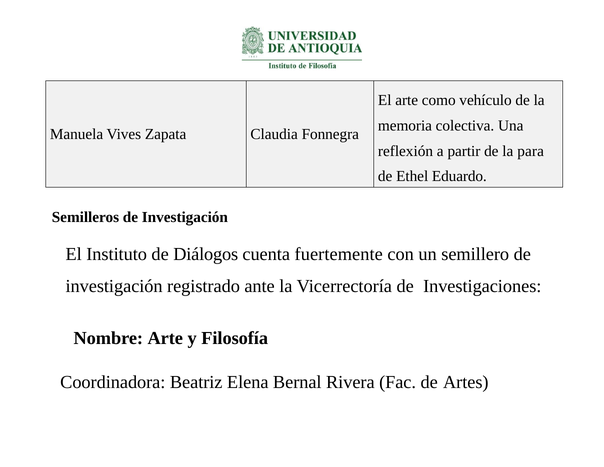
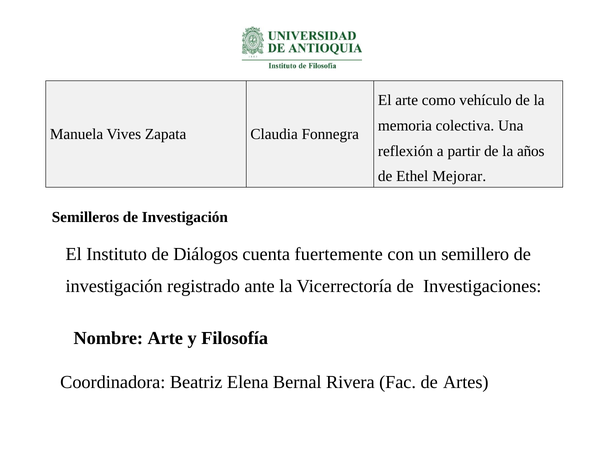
para: para -> años
Eduardo: Eduardo -> Mejorar
